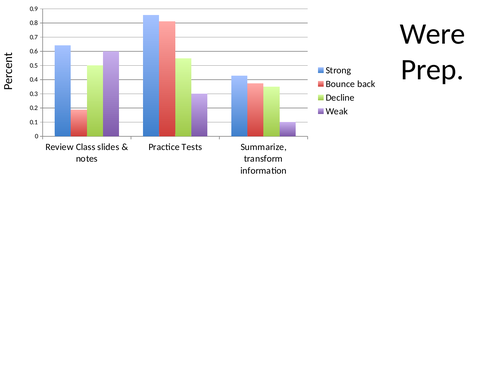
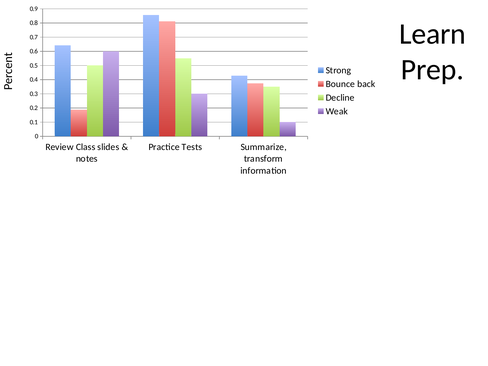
Were: Were -> Learn
